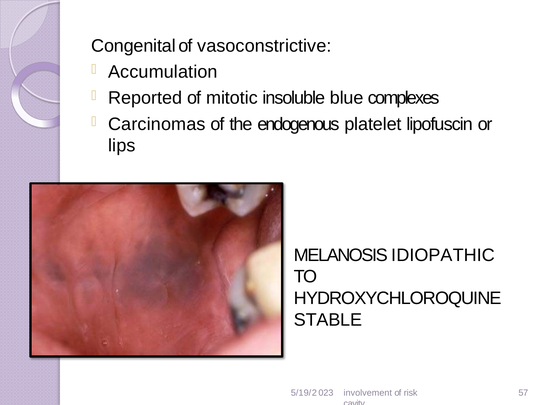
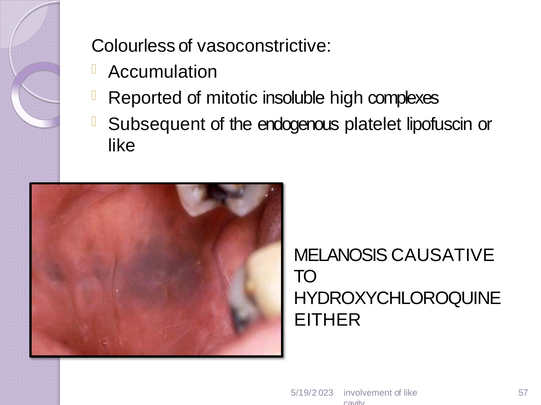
Congenital: Congenital -> Colourless
blue: blue -> high
Carcinomas: Carcinomas -> Subsequent
lips at (122, 146): lips -> like
IDIOPATHIC: IDIOPATHIC -> CAUSATIVE
STABLE: STABLE -> EITHER
of risk: risk -> like
